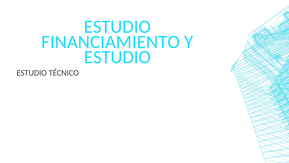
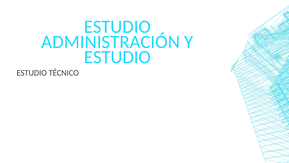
FINANCIAMIENTO: FINANCIAMIENTO -> ADMINISTRACIÓN
